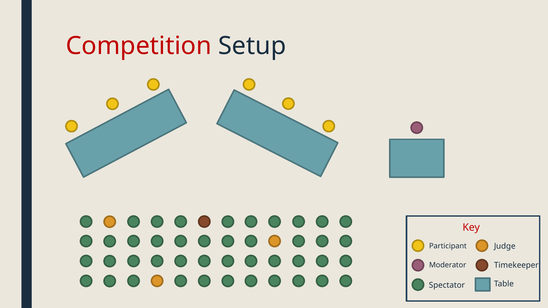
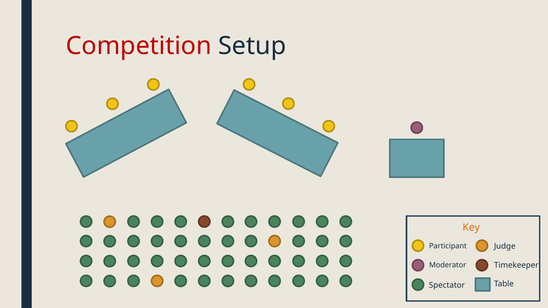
Key colour: red -> orange
